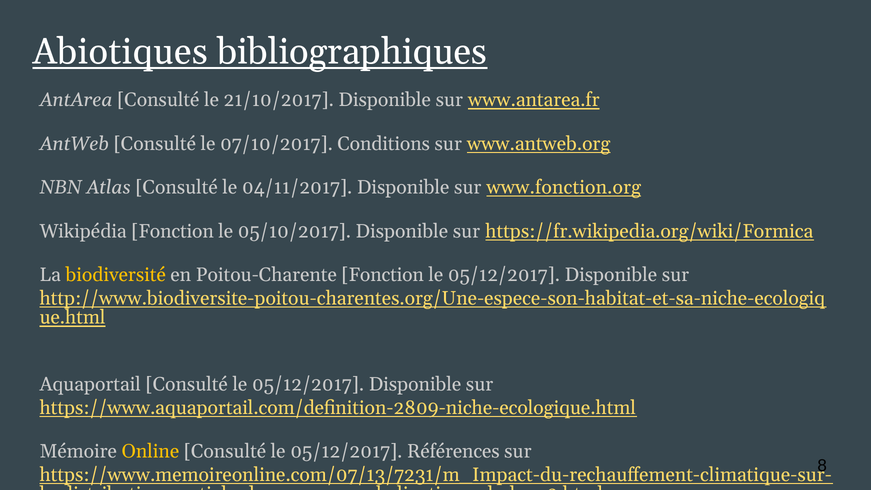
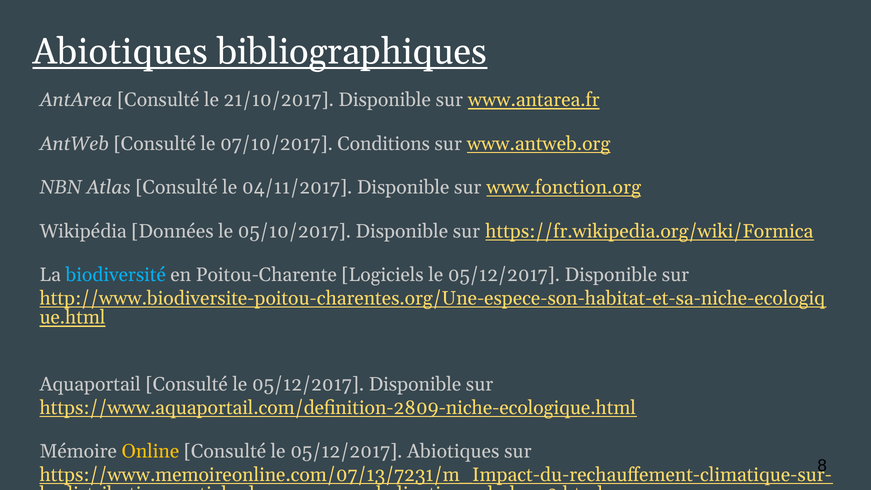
Wikipédia Fonction: Fonction -> Données
biodiversité colour: yellow -> light blue
Poitou-Charente Fonction: Fonction -> Logiciels
05/12/2017 Références: Références -> Abiotiques
